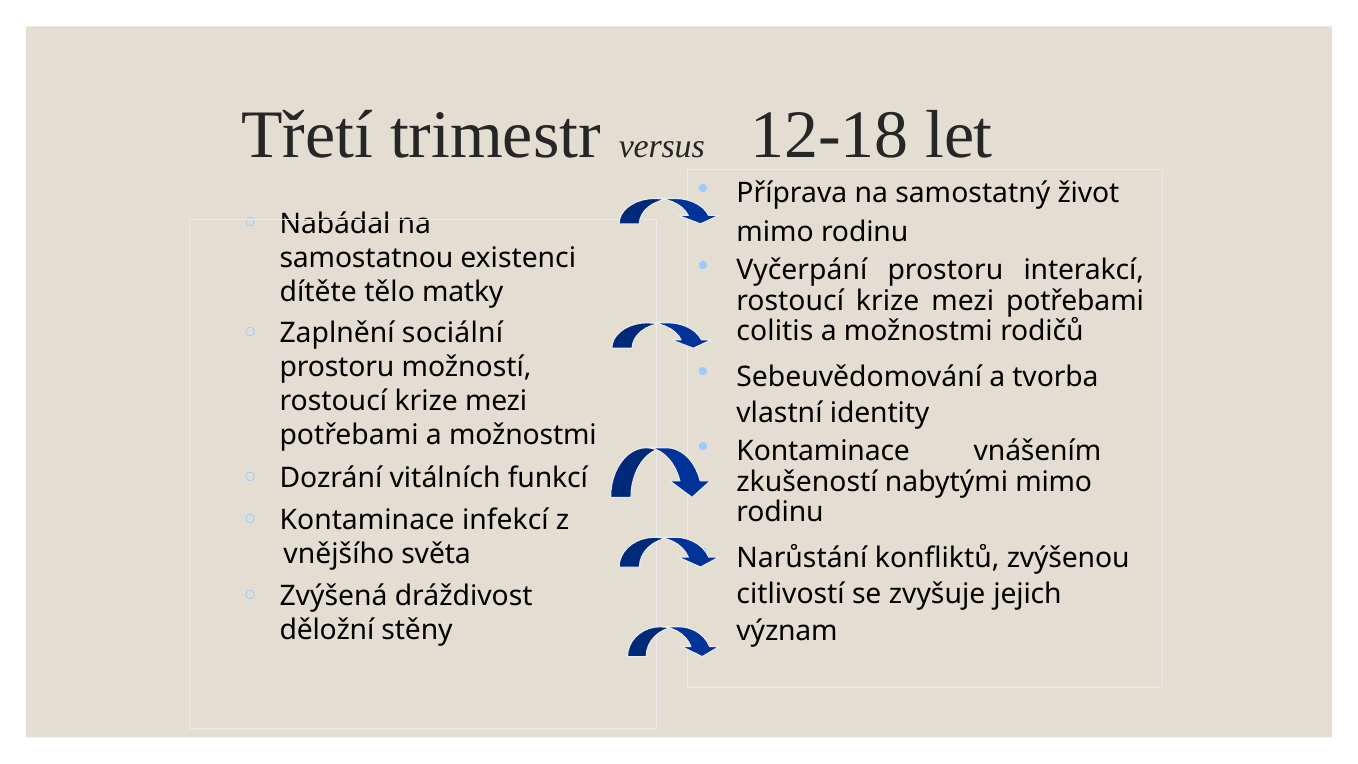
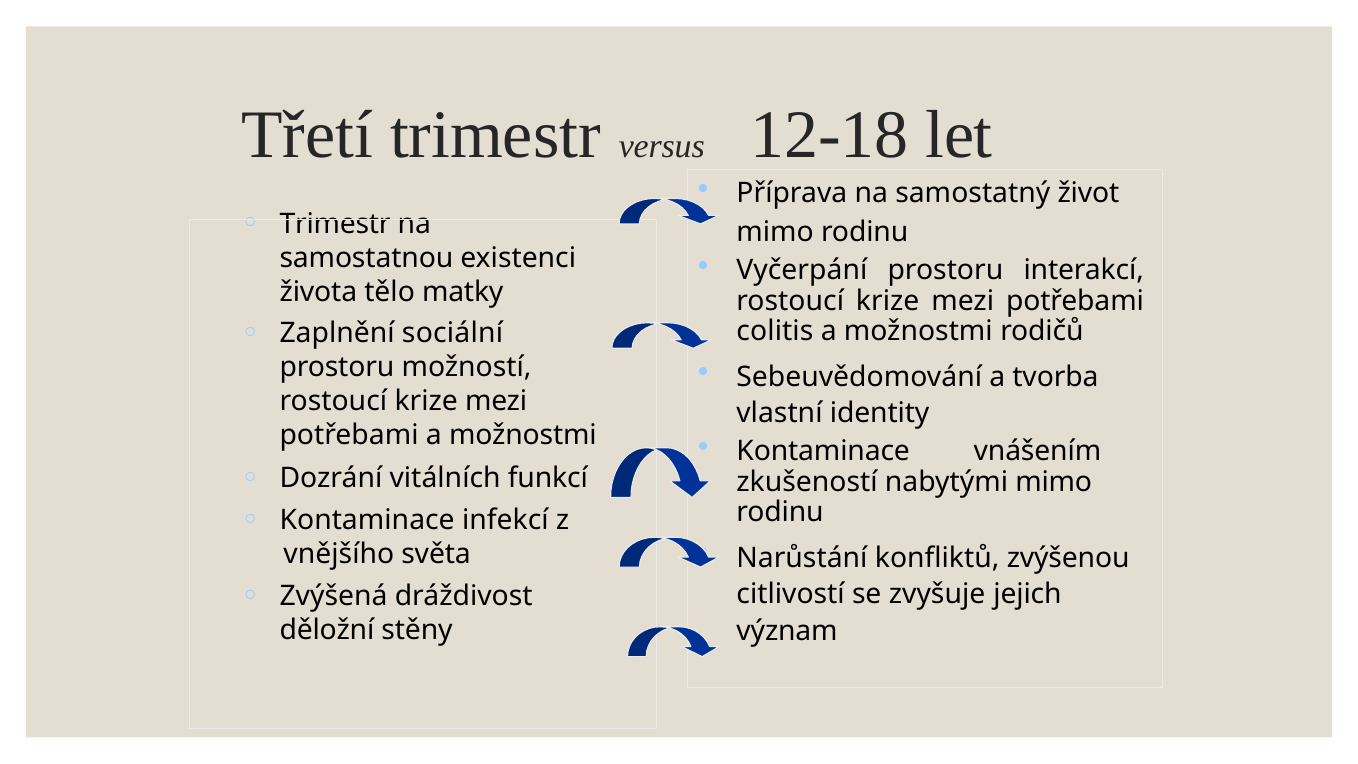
Nabádal at (335, 224): Nabádal -> Trimestr
dítěte: dítěte -> života
